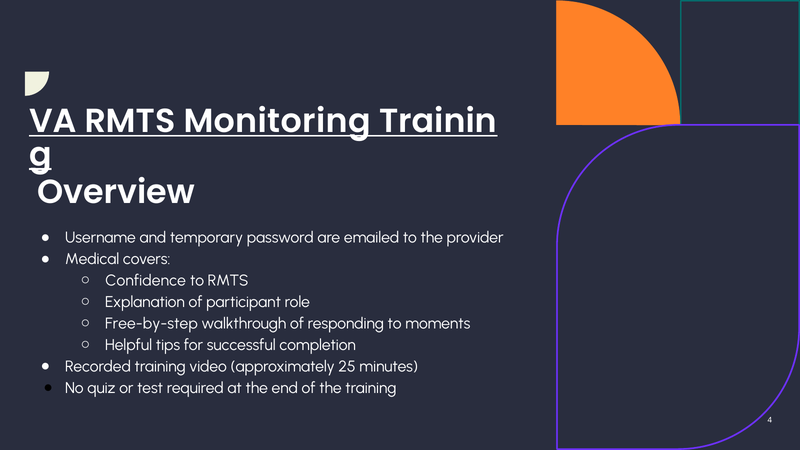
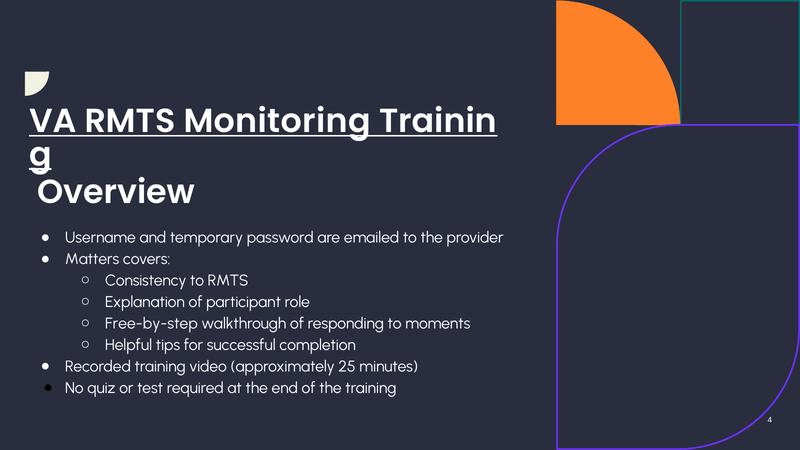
Medical: Medical -> Matters
Confidence: Confidence -> Consistency
